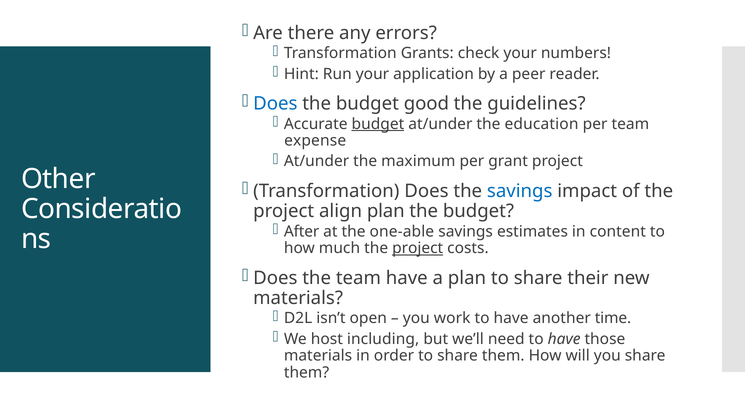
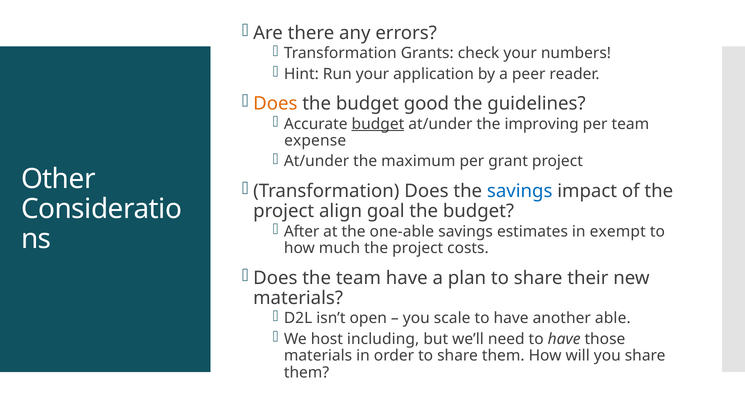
Does at (275, 104) colour: blue -> orange
education: education -> improving
align plan: plan -> goal
content: content -> exempt
project at (418, 248) underline: present -> none
work: work -> scale
time: time -> able
